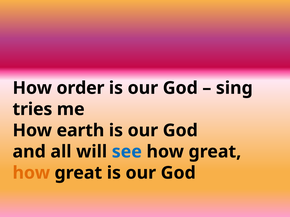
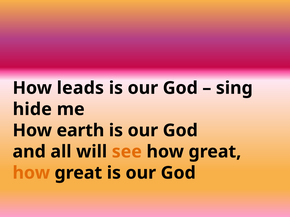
order: order -> leads
tries: tries -> hide
see colour: blue -> orange
